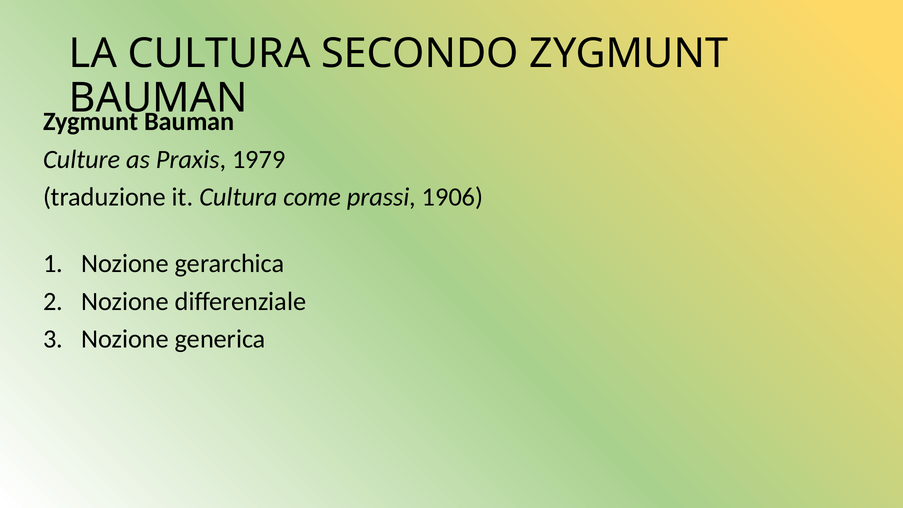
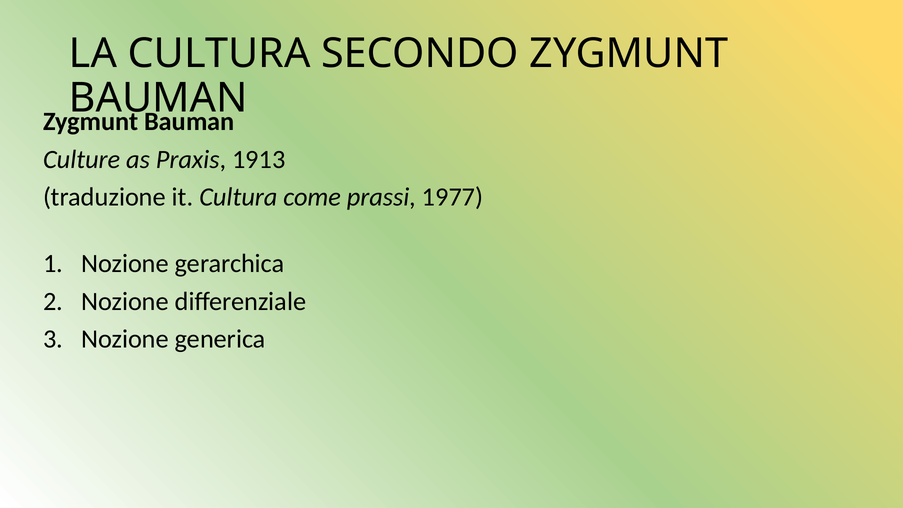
1979: 1979 -> 1913
1906: 1906 -> 1977
